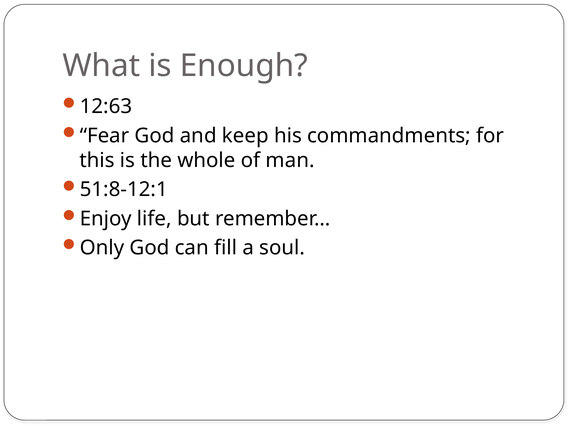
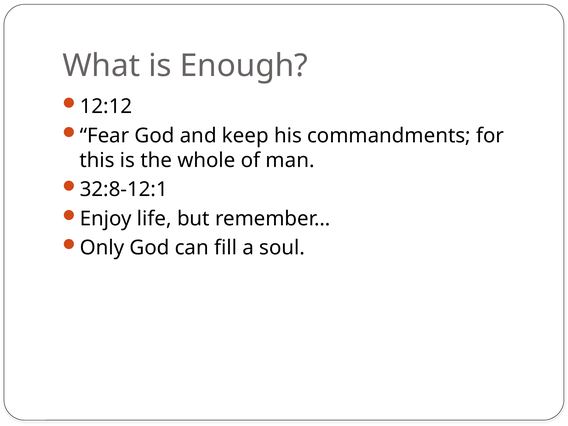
12:63: 12:63 -> 12:12
51:8-12:1: 51:8-12:1 -> 32:8-12:1
